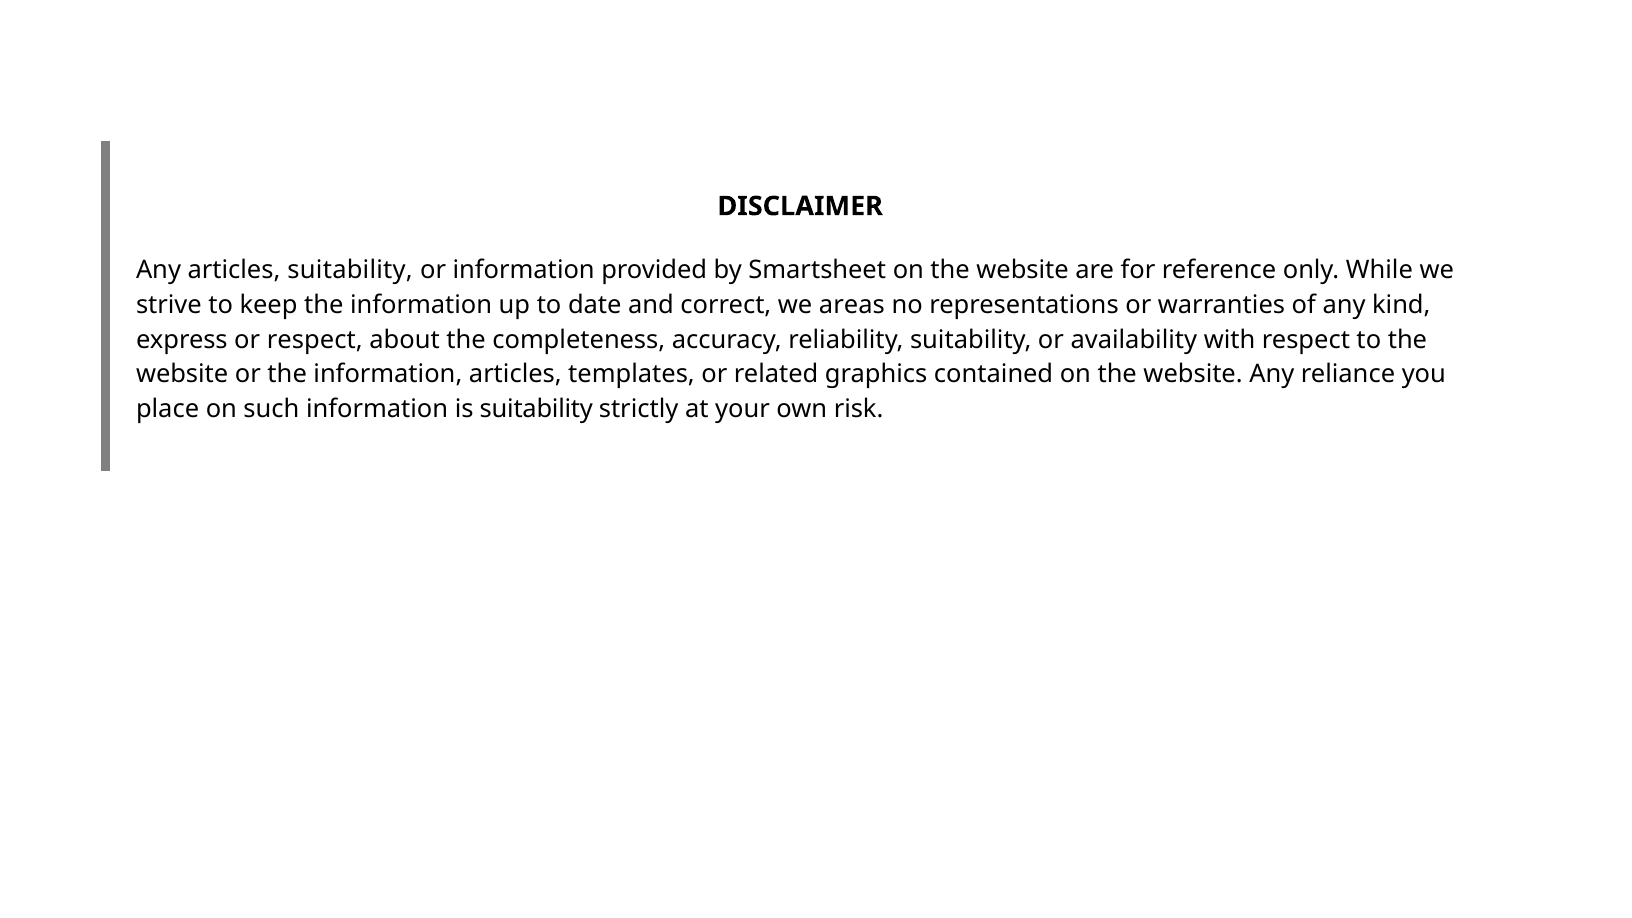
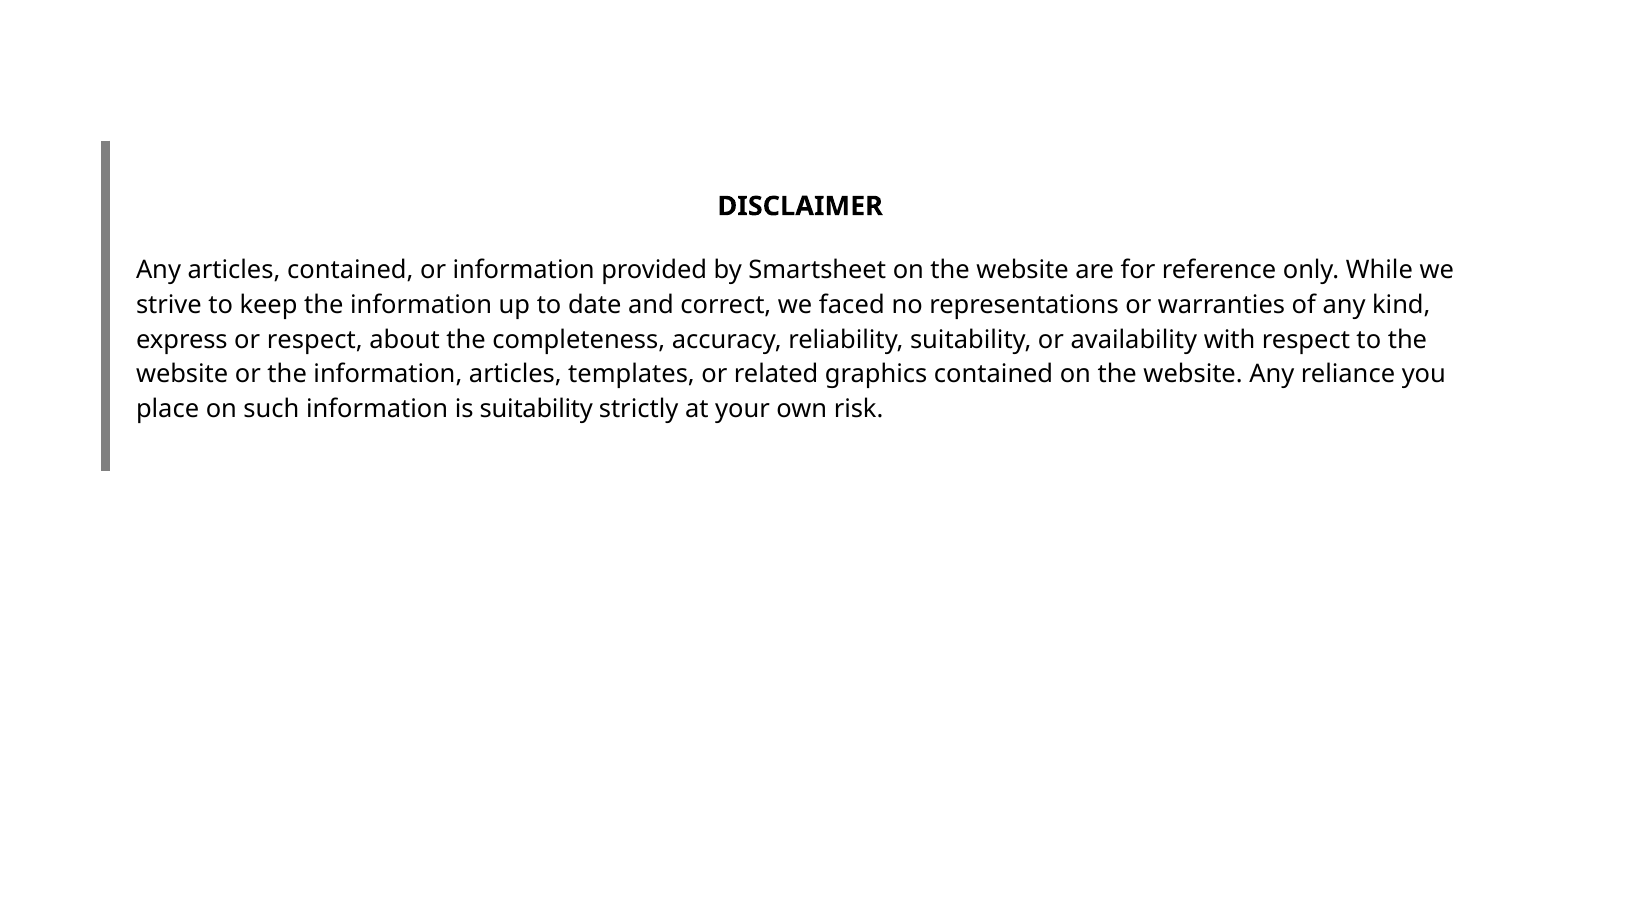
articles suitability: suitability -> contained
areas: areas -> faced
